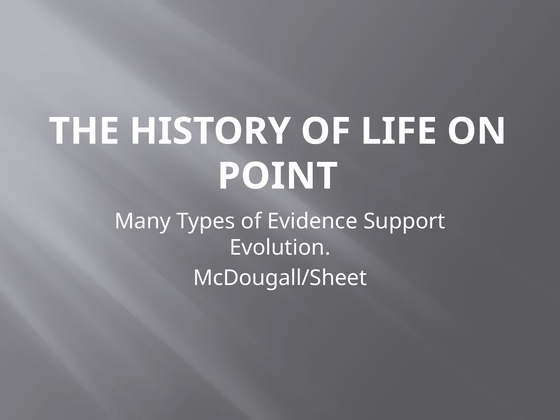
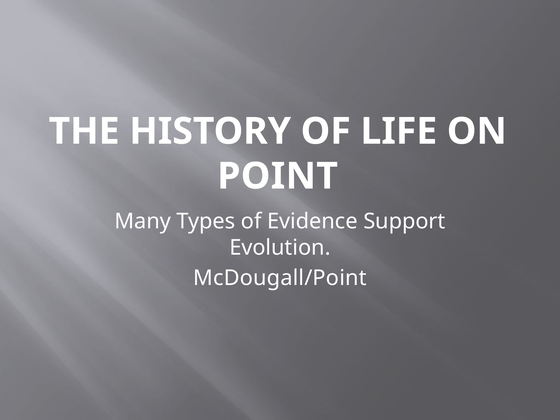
McDougall/Sheet: McDougall/Sheet -> McDougall/Point
